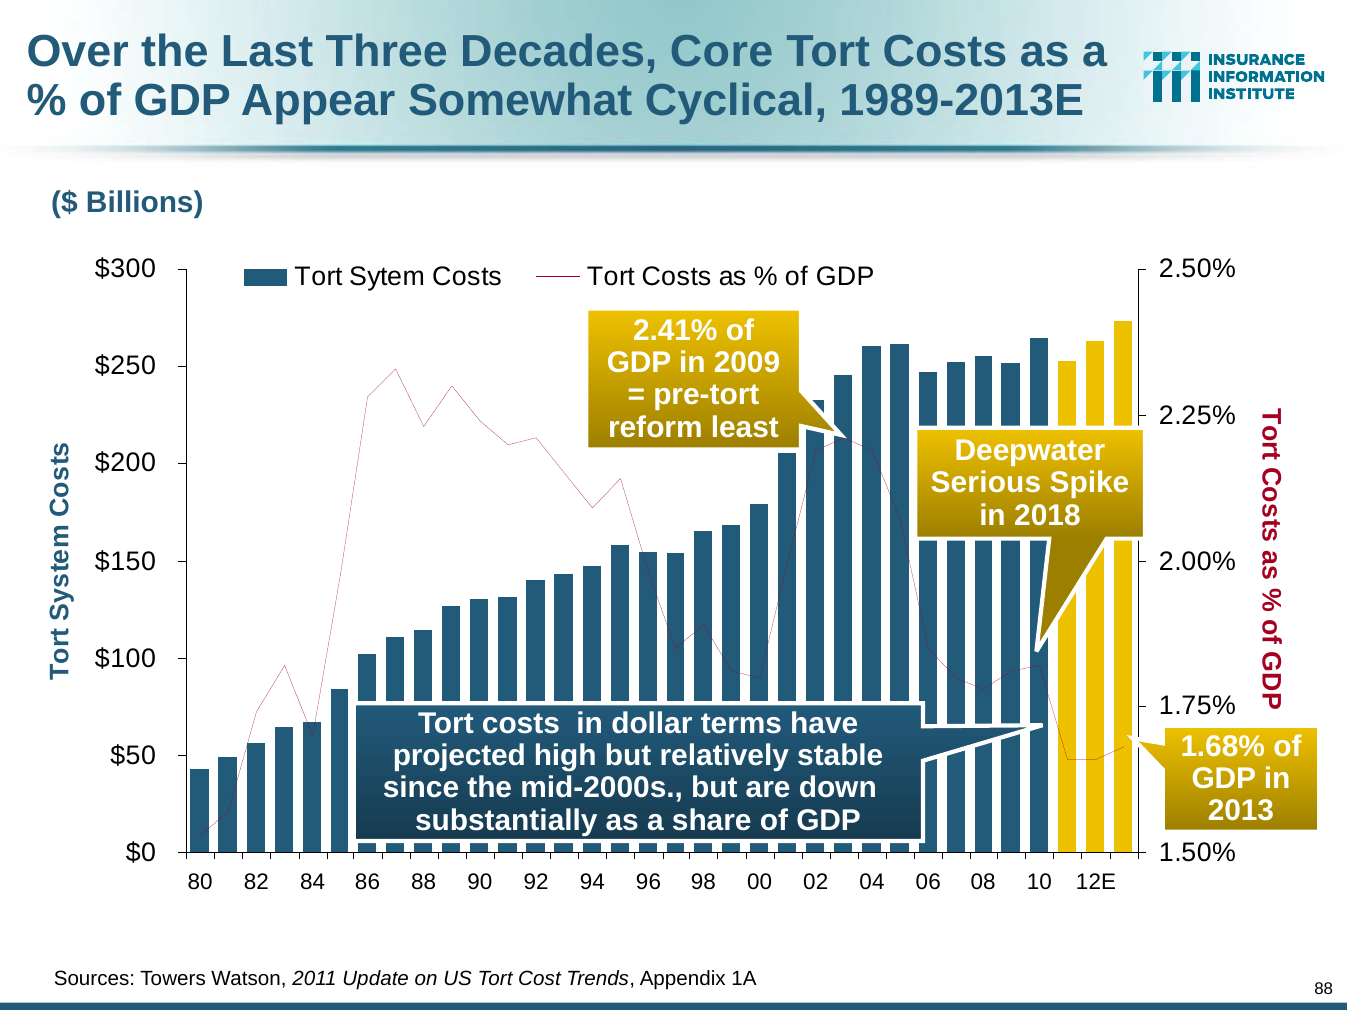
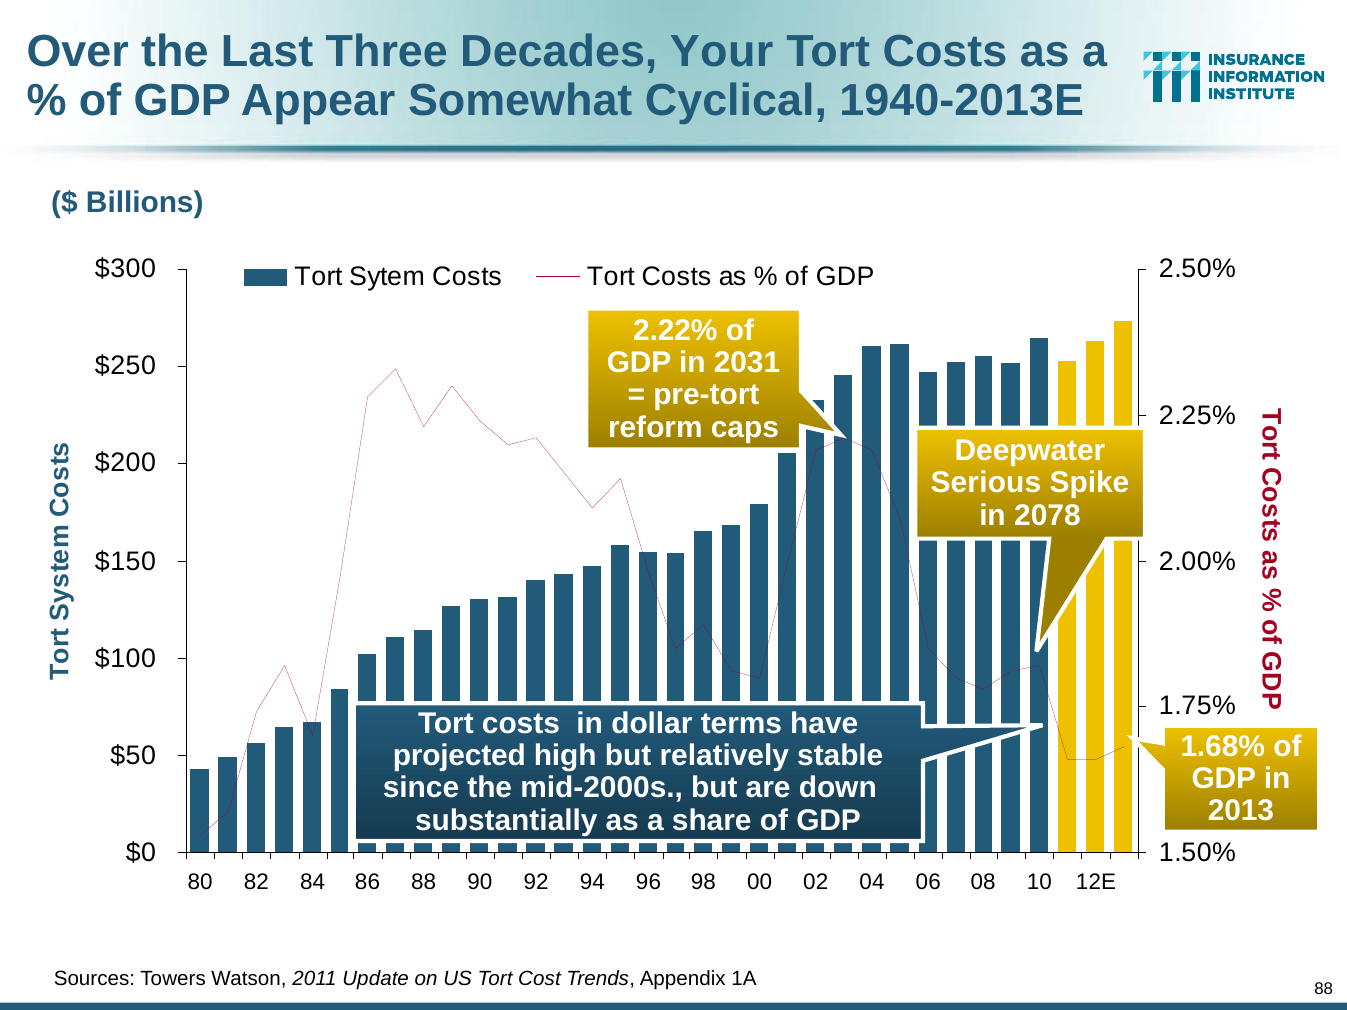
Core: Core -> Your
1989-2013E: 1989-2013E -> 1940-2013E
2.41%: 2.41% -> 2.22%
2009: 2009 -> 2031
least: least -> caps
2018: 2018 -> 2078
